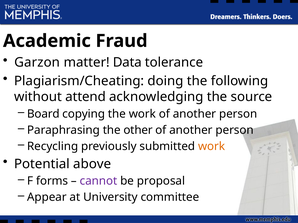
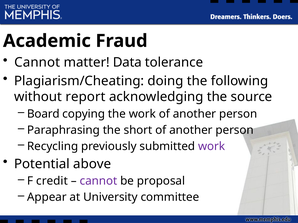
Garzon at (37, 63): Garzon -> Cannot
attend: attend -> report
other: other -> short
work at (212, 147) colour: orange -> purple
forms: forms -> credit
